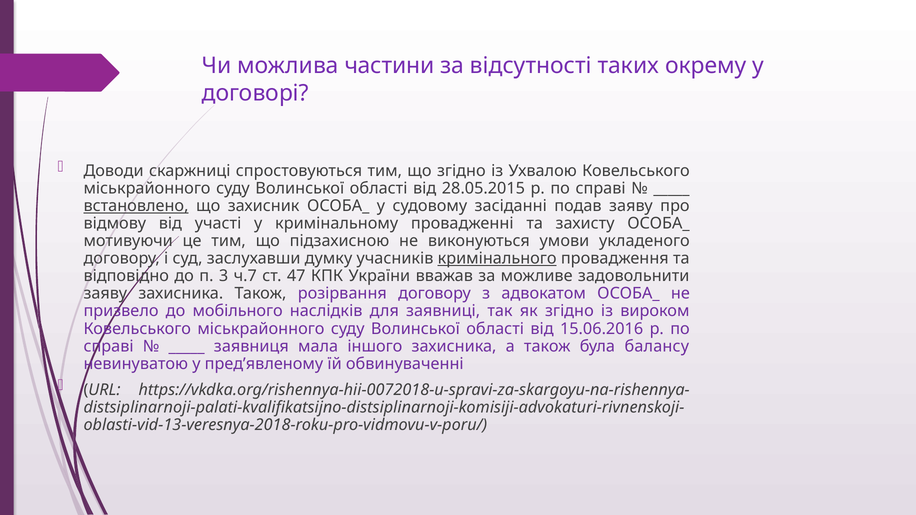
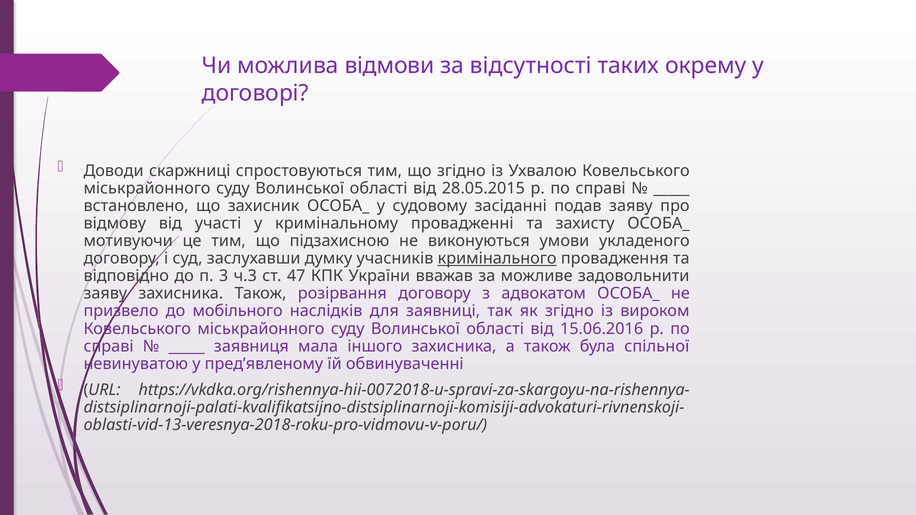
частини: частини -> відмови
встановлено underline: present -> none
ч.7: ч.7 -> ч.3
балансу: балансу -> спільної
